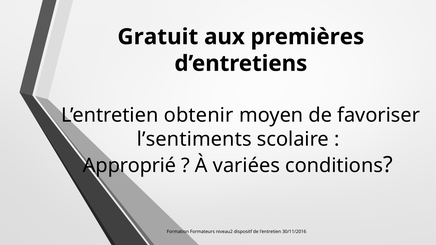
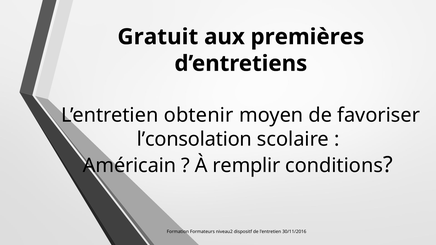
l’sentiments: l’sentiments -> l’consolation
Approprié: Approprié -> Américain
variées: variées -> remplir
